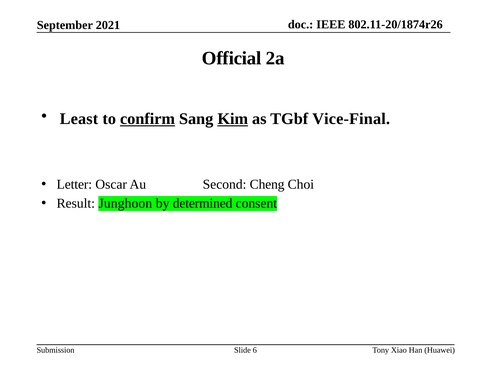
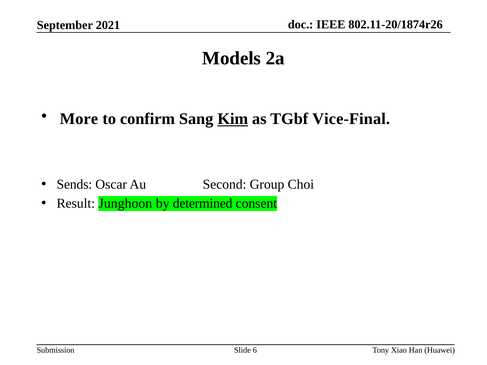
Official: Official -> Models
Least: Least -> More
confirm underline: present -> none
Letter: Letter -> Sends
Cheng: Cheng -> Group
